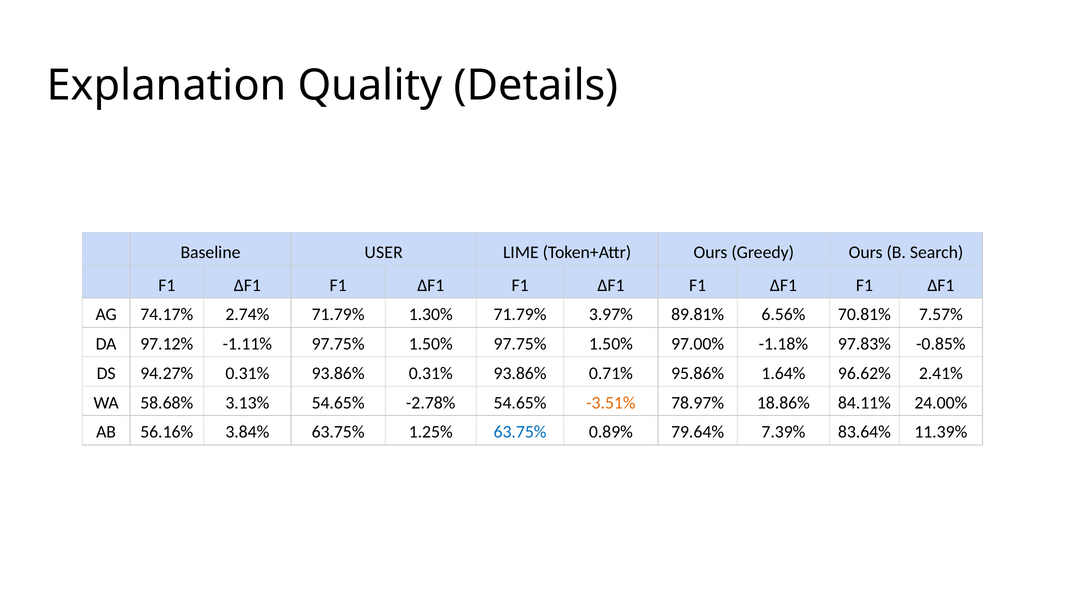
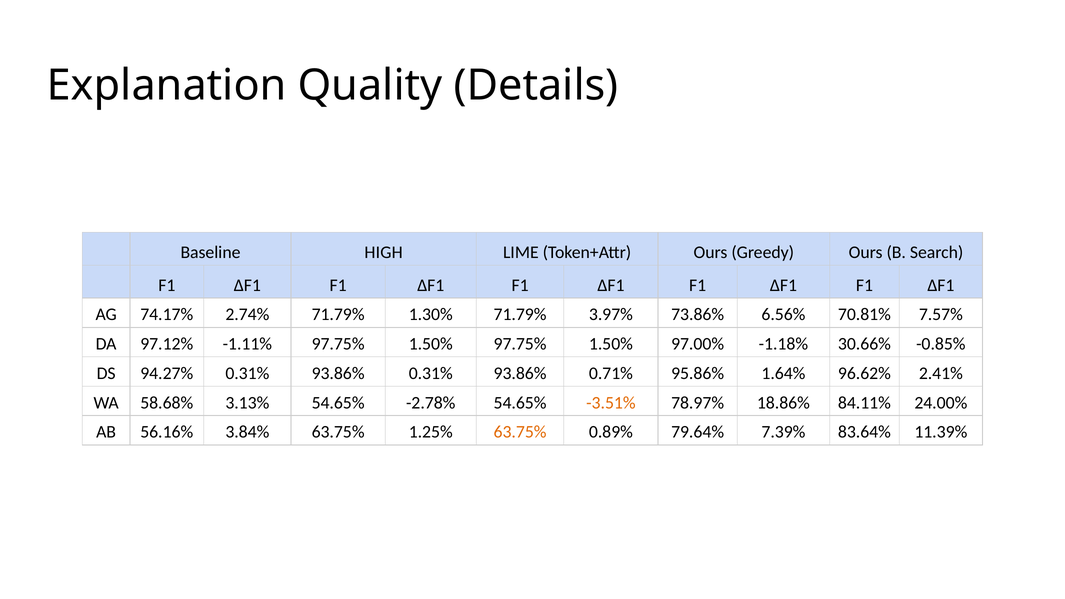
USER: USER -> HIGH
89.81%: 89.81% -> 73.86%
97.83%: 97.83% -> 30.66%
63.75% at (520, 432) colour: blue -> orange
